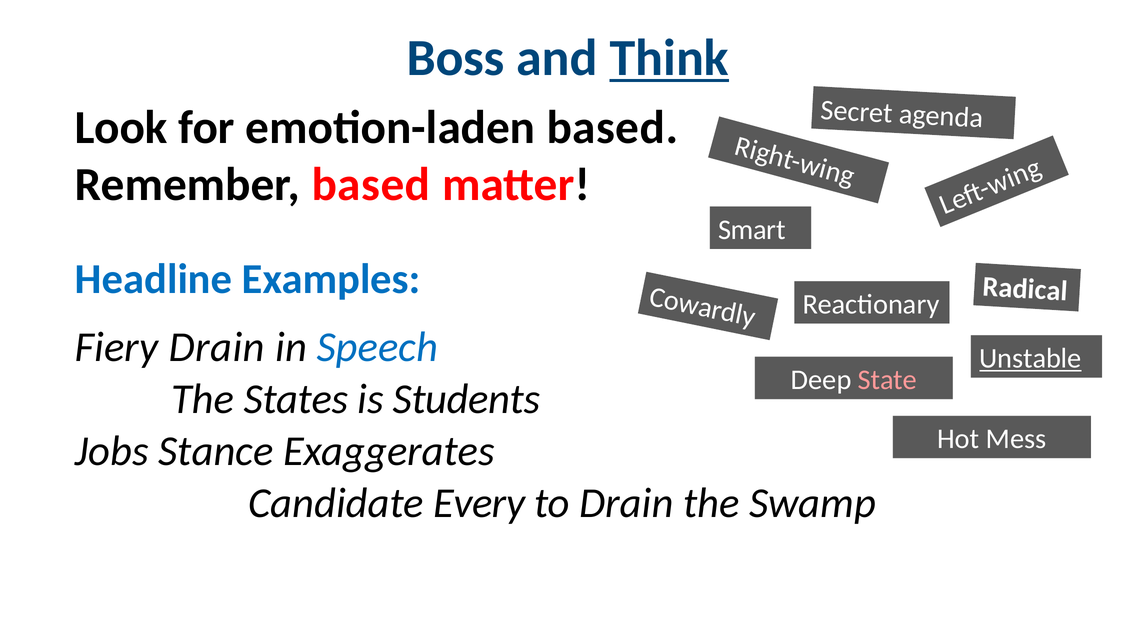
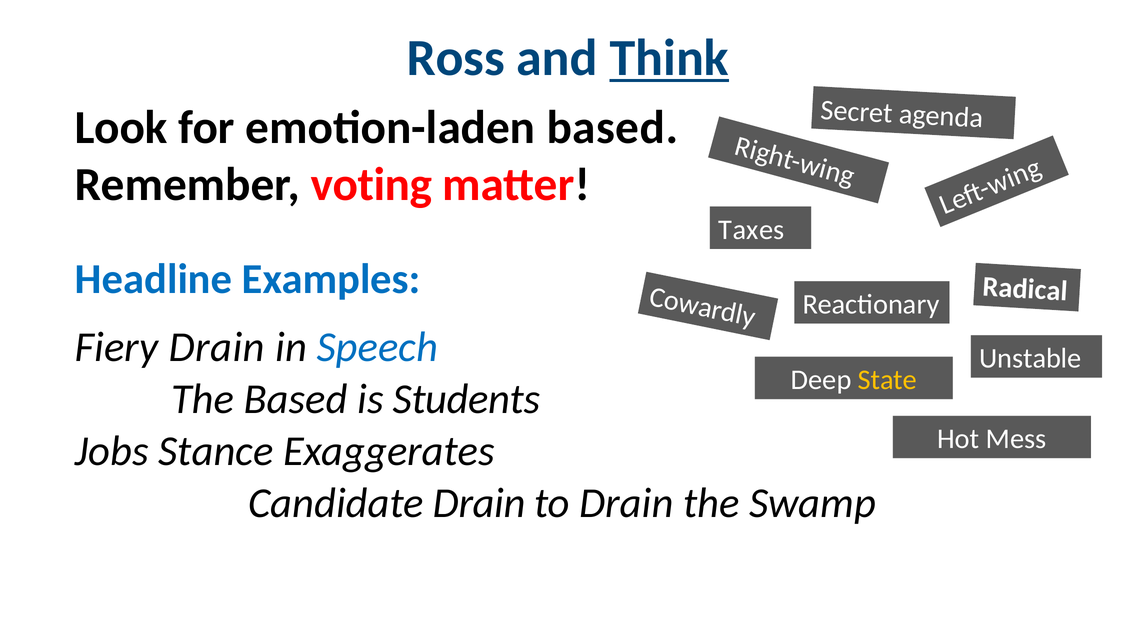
Boss: Boss -> Ross
Remember based: based -> voting
Smart: Smart -> Taxes
Unstable underline: present -> none
State colour: pink -> yellow
The States: States -> Based
Candidate Every: Every -> Drain
